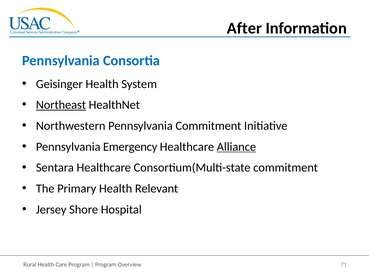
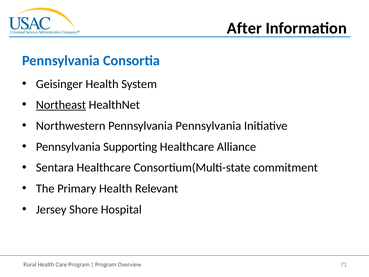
Pennsylvania Commitment: Commitment -> Pennsylvania
Emergency: Emergency -> Supporting
Alliance underline: present -> none
